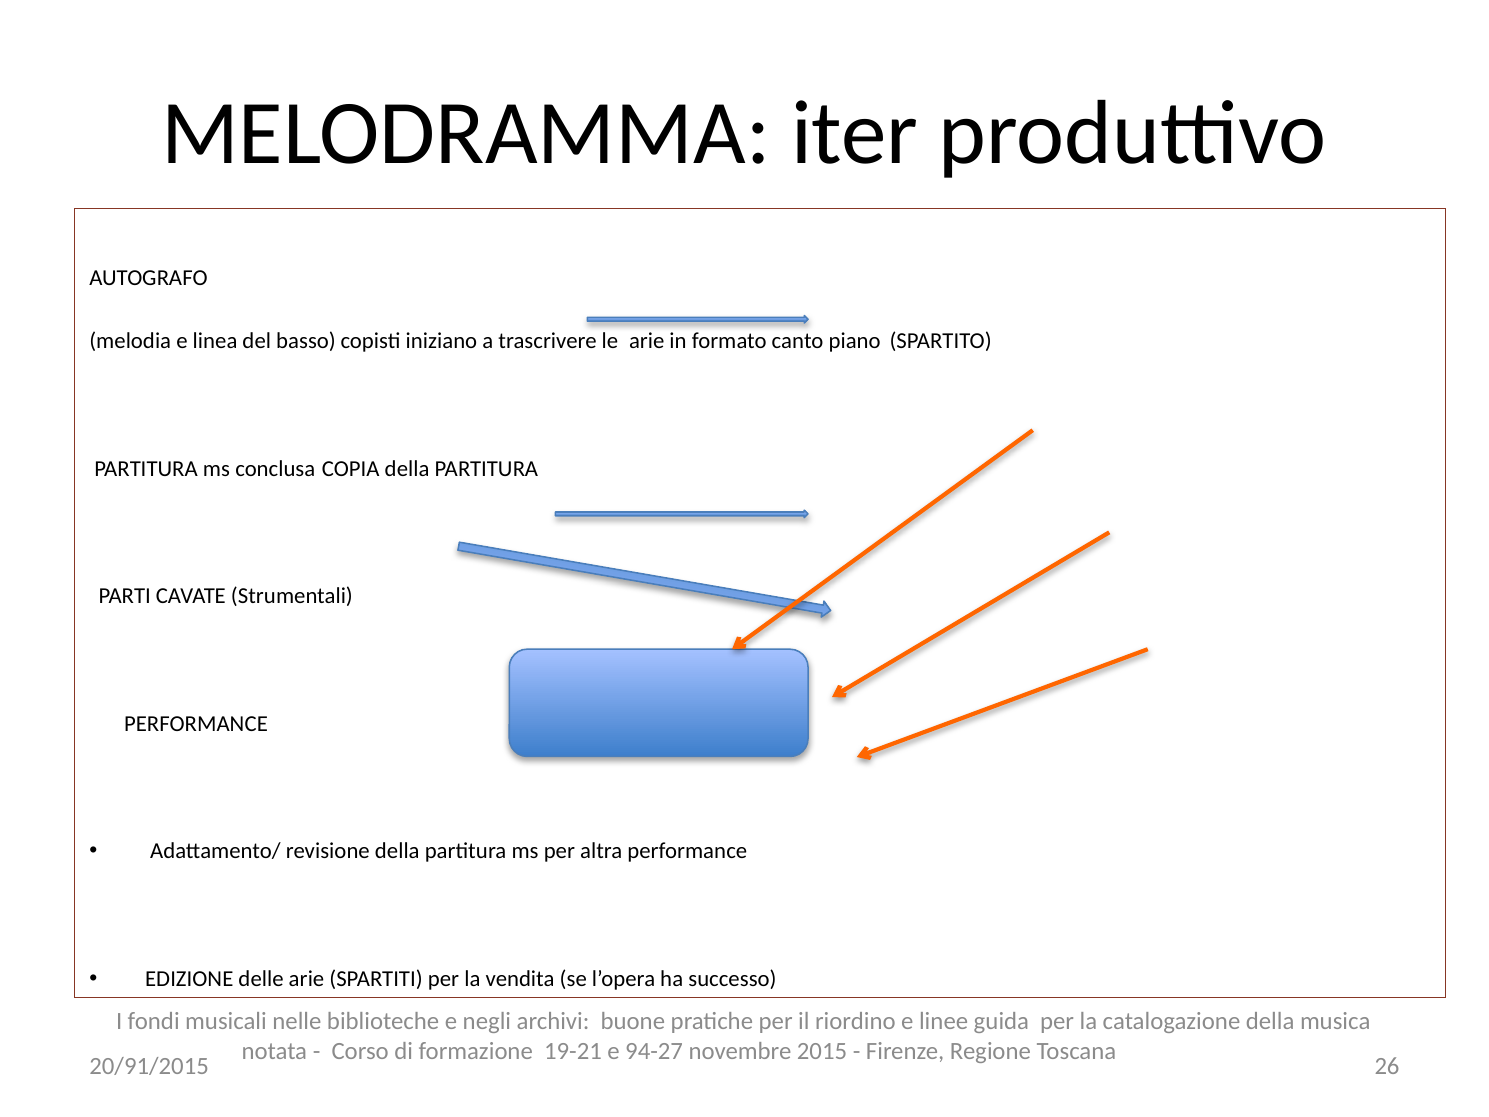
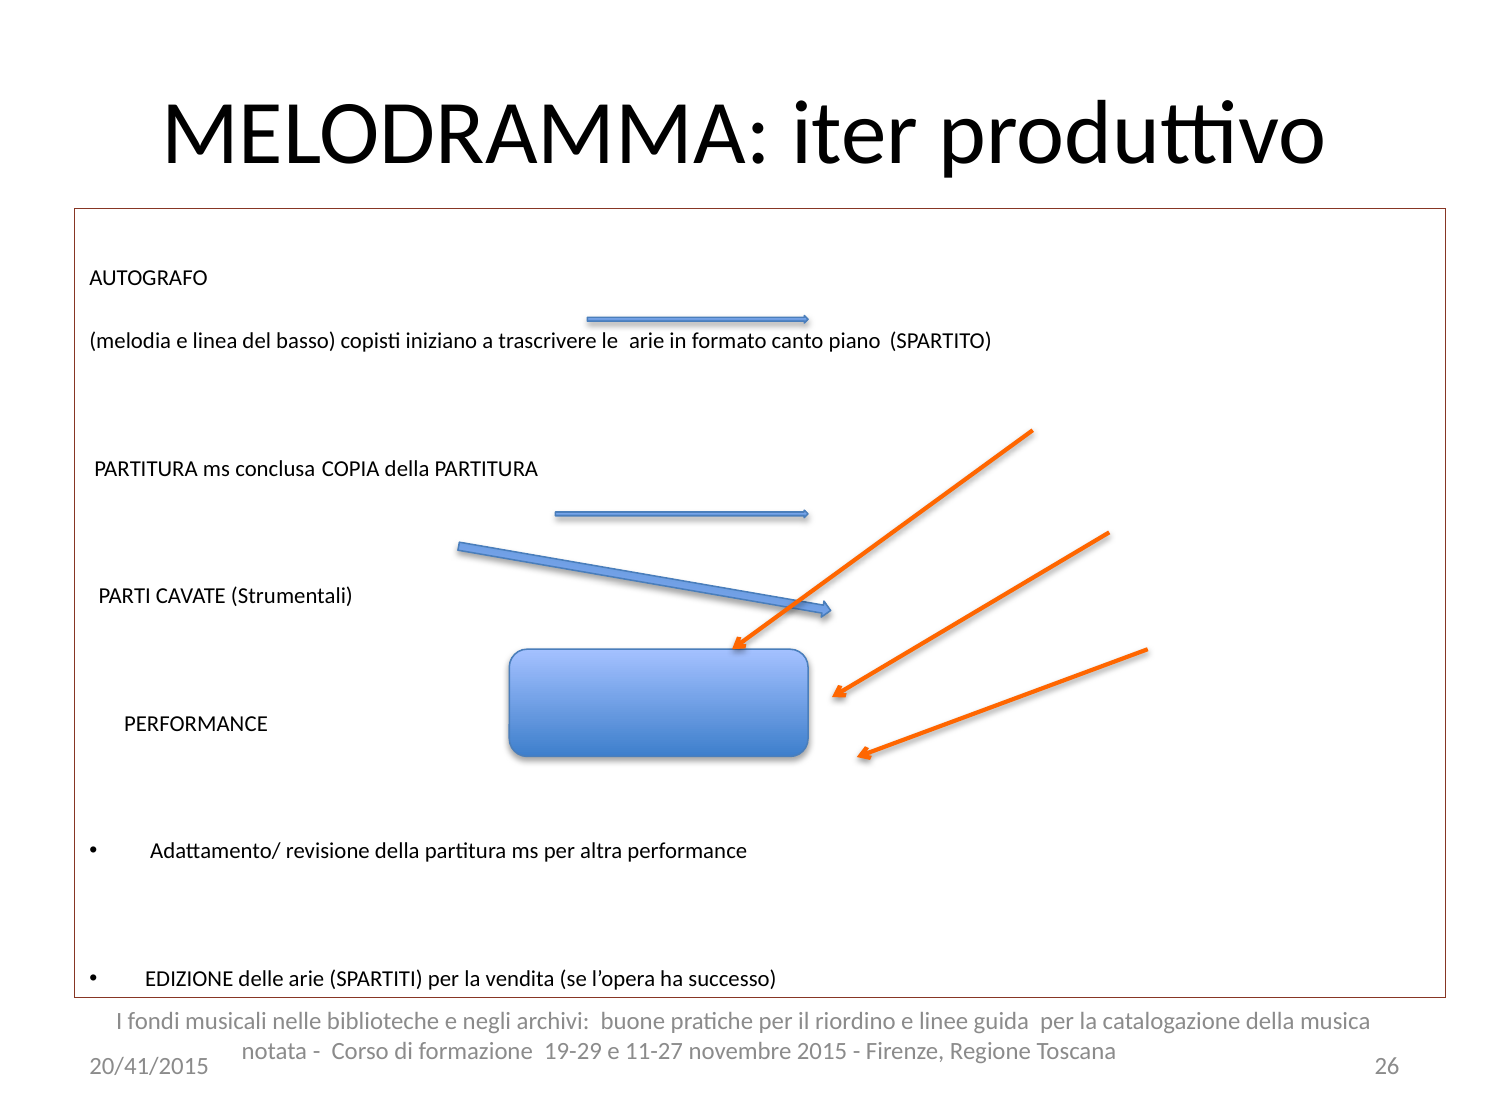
19-21: 19-21 -> 19-29
94-27: 94-27 -> 11-27
20/91/2015: 20/91/2015 -> 20/41/2015
